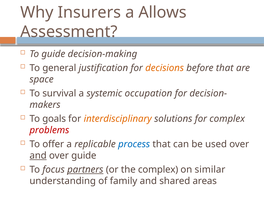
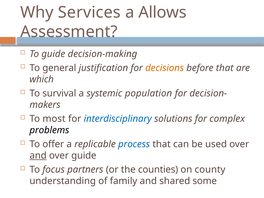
Insurers: Insurers -> Services
space: space -> which
occupation: occupation -> population
goals: goals -> most
interdisciplinary colour: orange -> blue
problems colour: red -> black
partners underline: present -> none
the complex: complex -> counties
similar: similar -> county
areas: areas -> some
